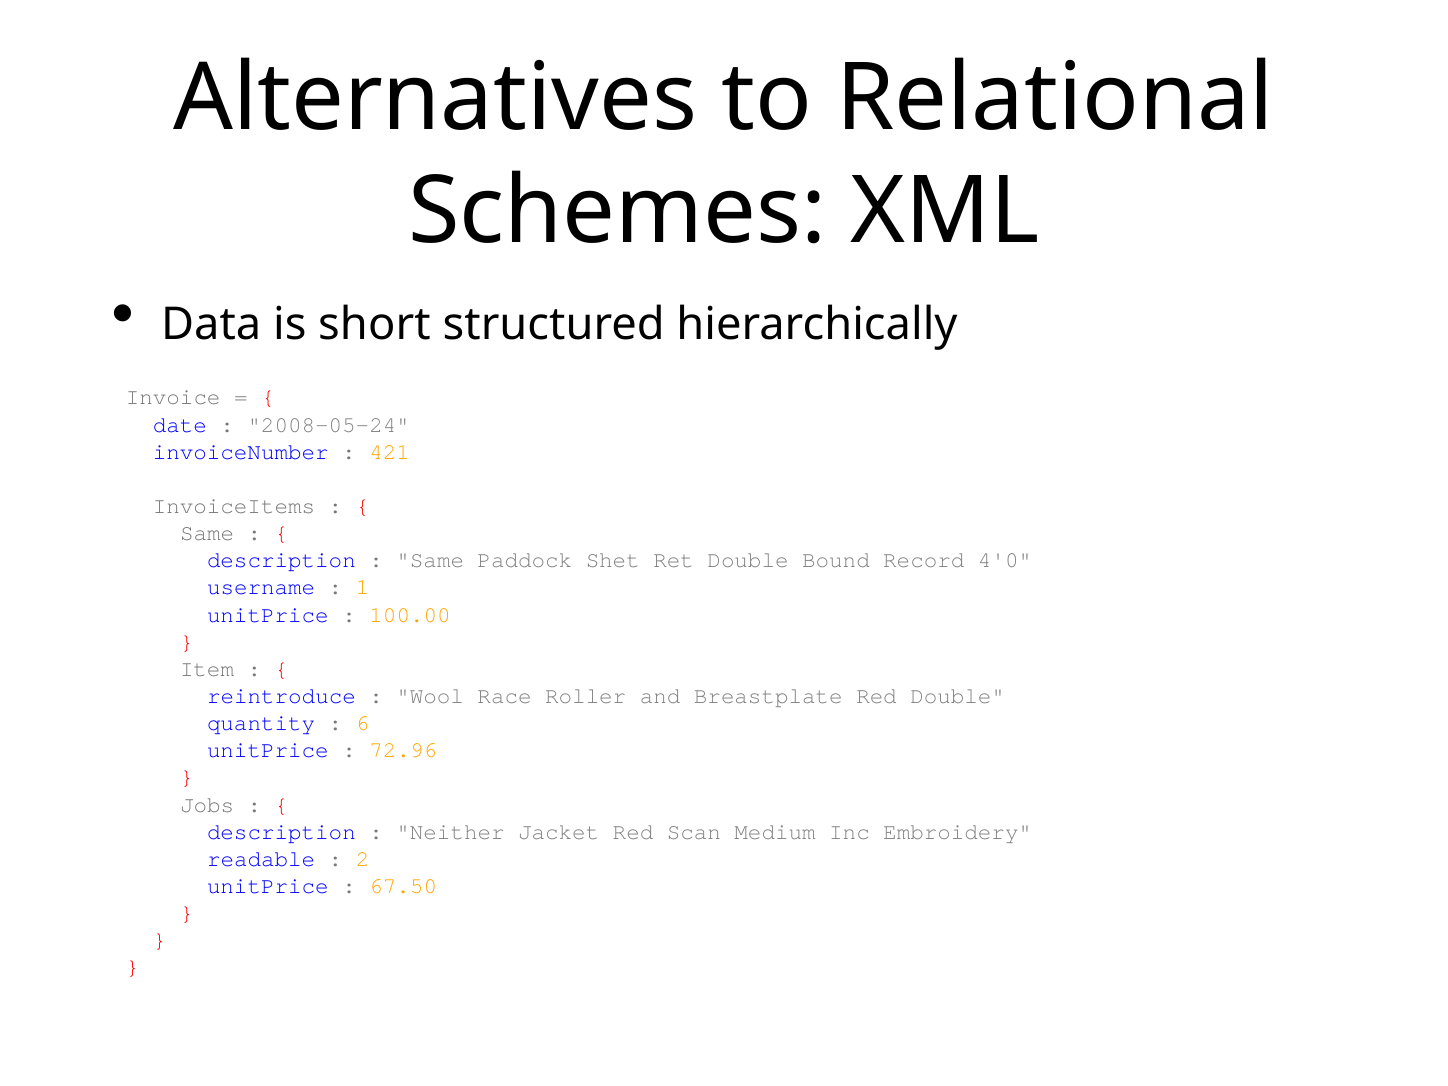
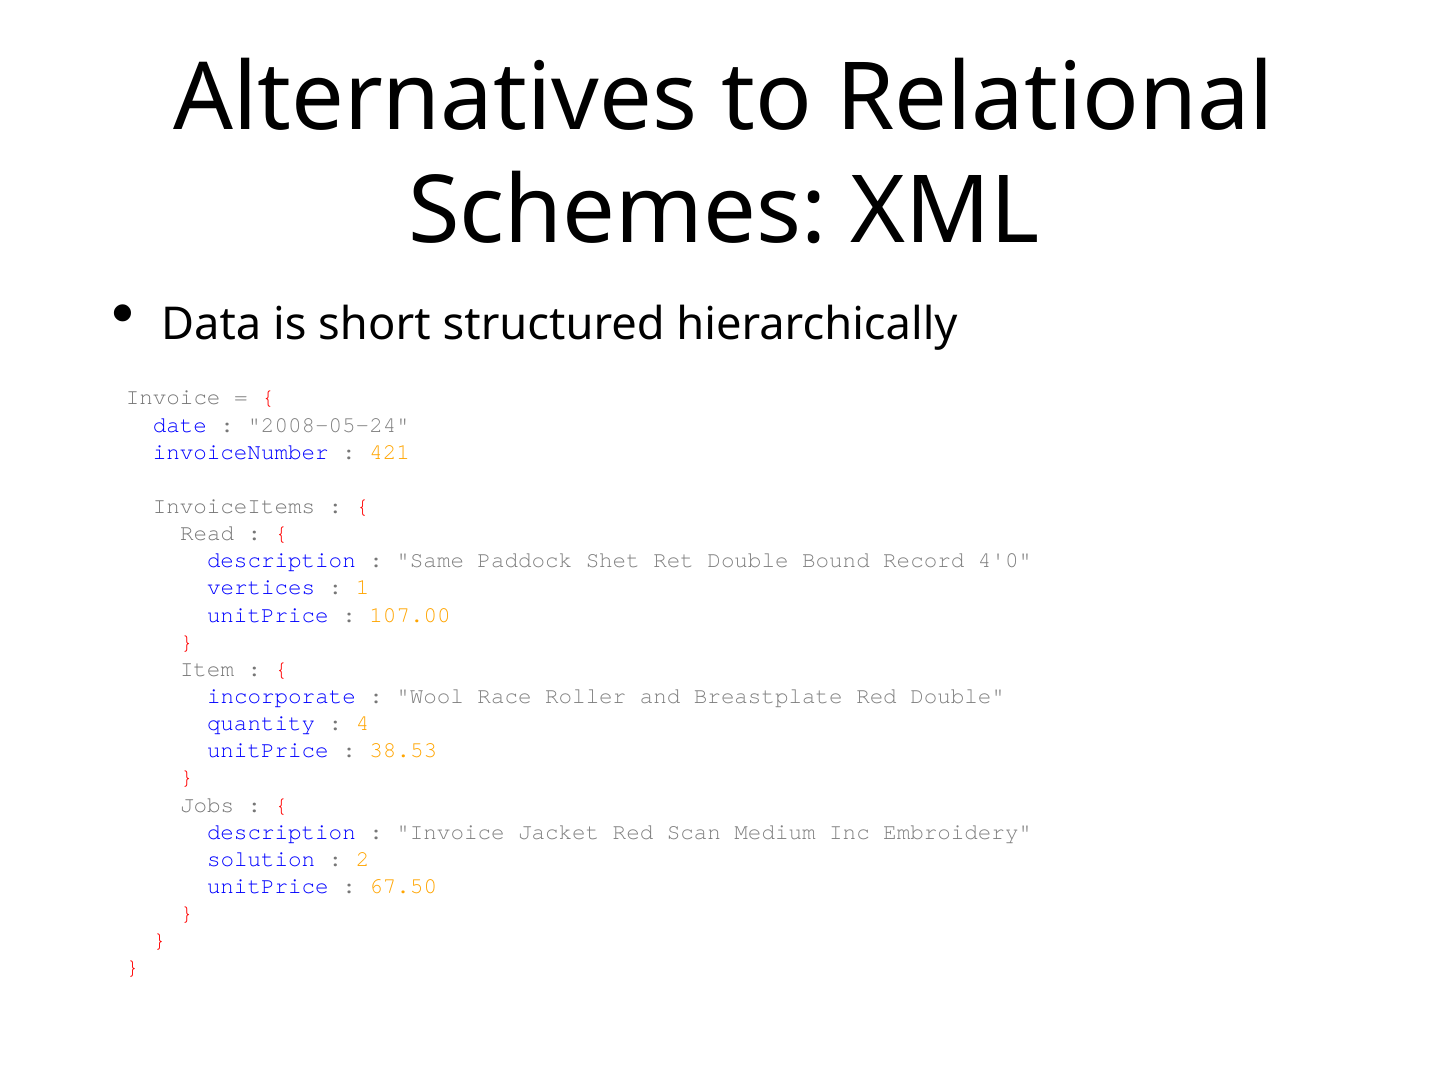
Same at (207, 533): Same -> Read
username: username -> vertices
100.00: 100.00 -> 107.00
reintroduce: reintroduce -> incorporate
6: 6 -> 4
72.96: 72.96 -> 38.53
Neither at (451, 832): Neither -> Invoice
readable: readable -> solution
